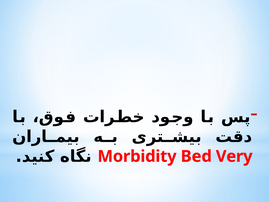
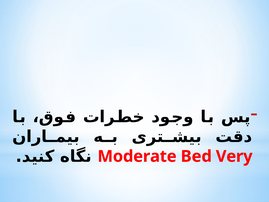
Morbidity: Morbidity -> Moderate
